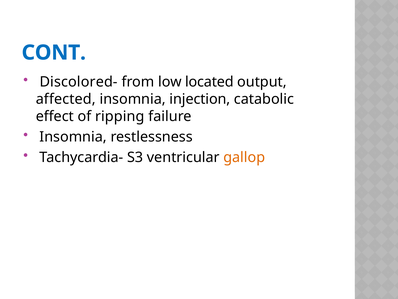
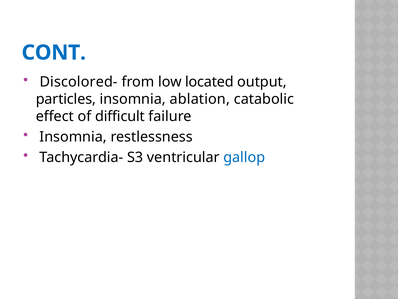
affected: affected -> particles
injection: injection -> ablation
ripping: ripping -> difficult
gallop colour: orange -> blue
